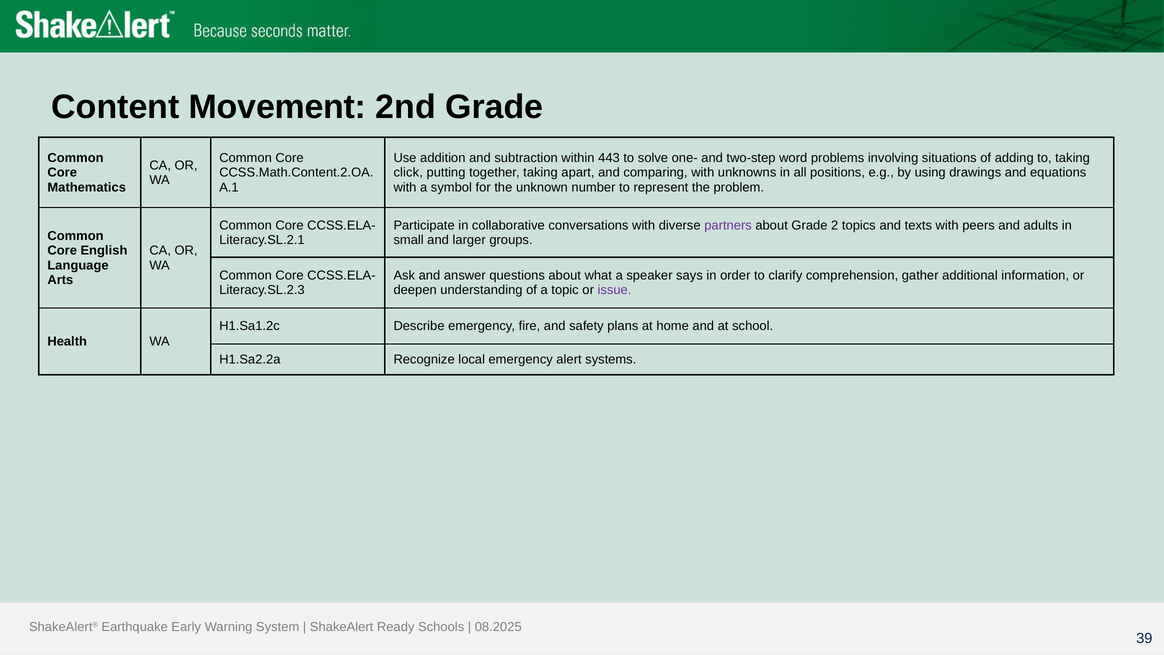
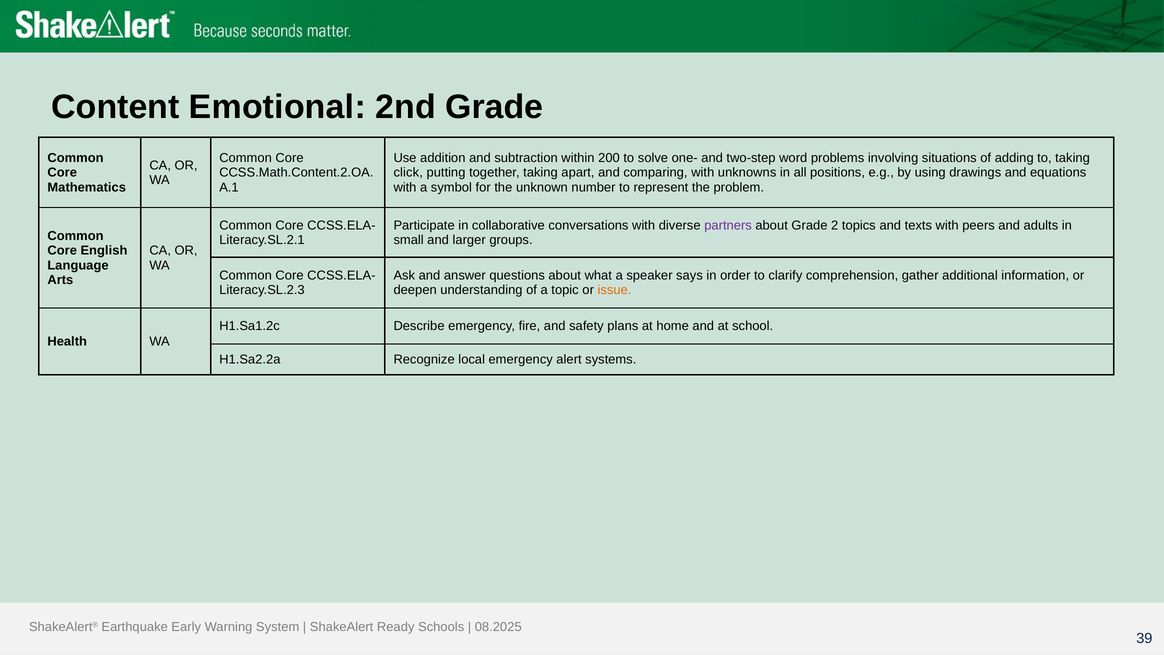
Movement: Movement -> Emotional
443: 443 -> 200
issue colour: purple -> orange
